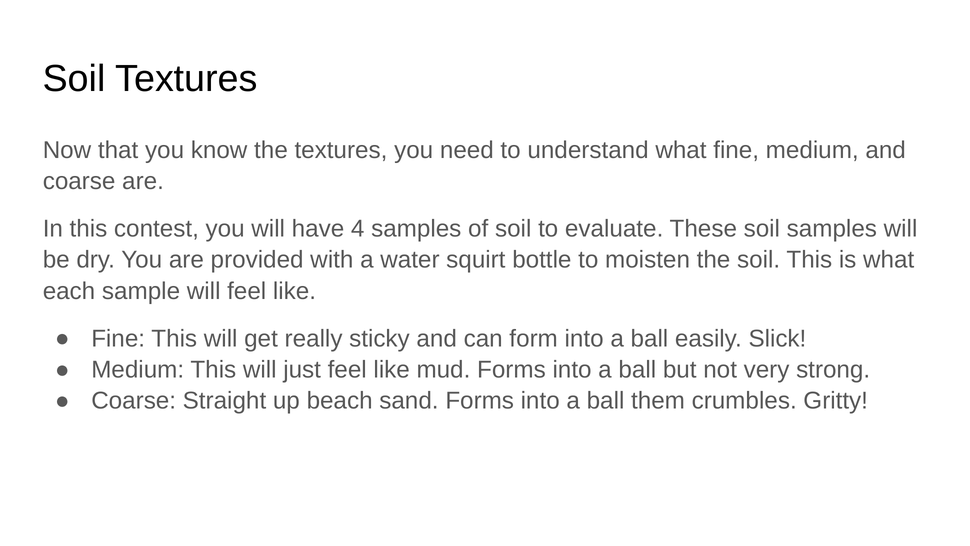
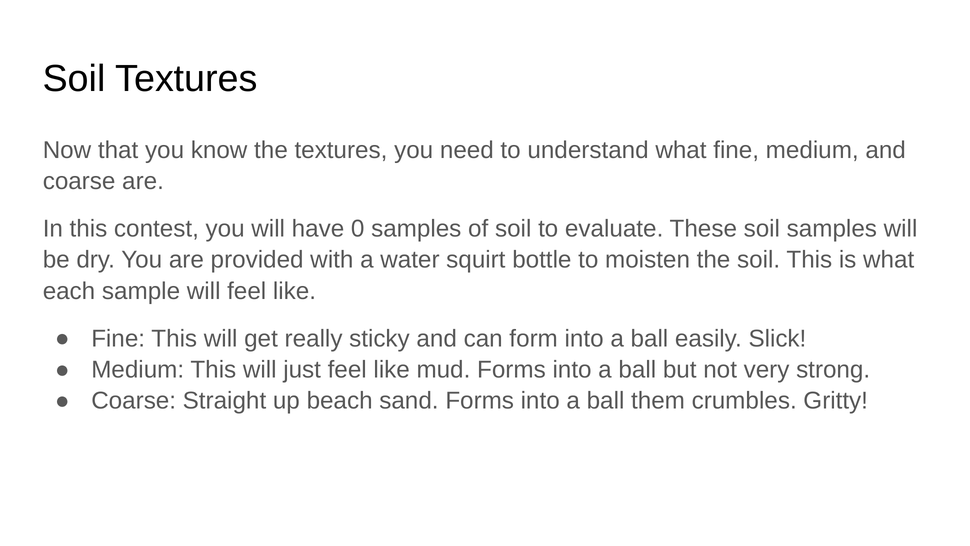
4: 4 -> 0
